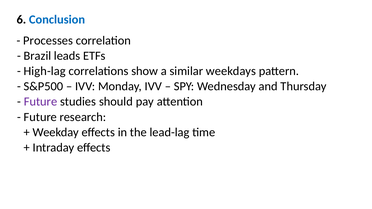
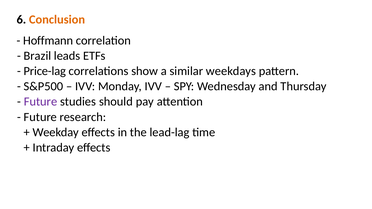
Conclusion colour: blue -> orange
Processes: Processes -> Hoffmann
High-lag: High-lag -> Price-lag
